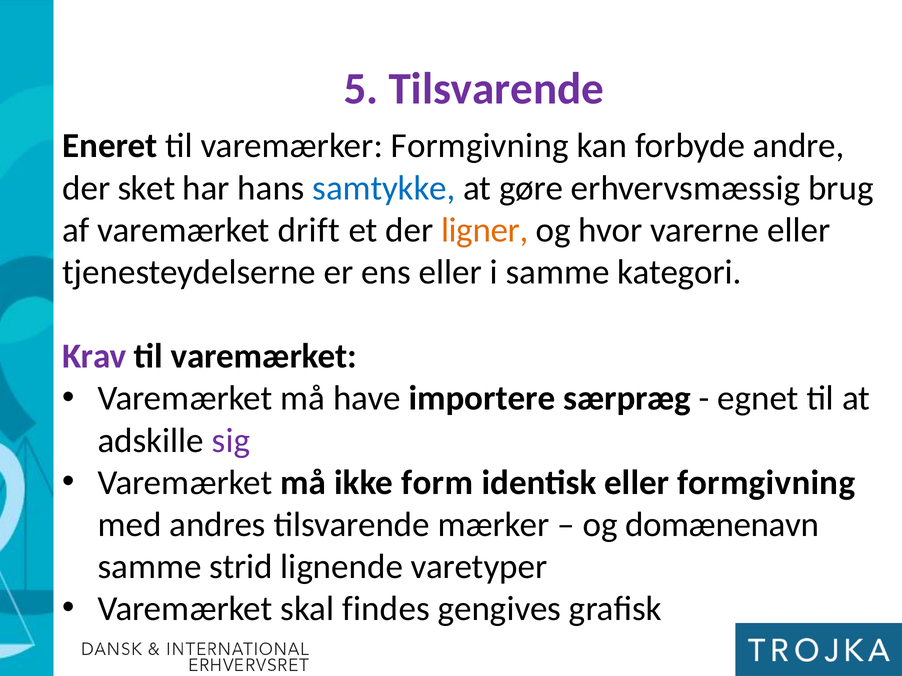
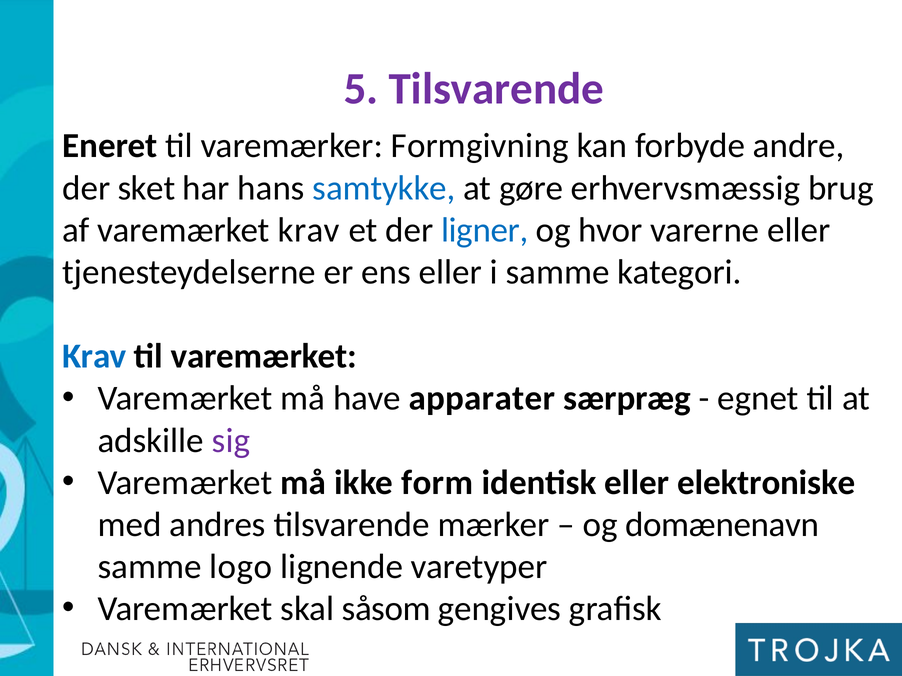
varemærket drift: drift -> krav
ligner colour: orange -> blue
Krav at (94, 357) colour: purple -> blue
importere: importere -> apparater
eller formgivning: formgivning -> elektroniske
strid: strid -> logo
findes: findes -> såsom
